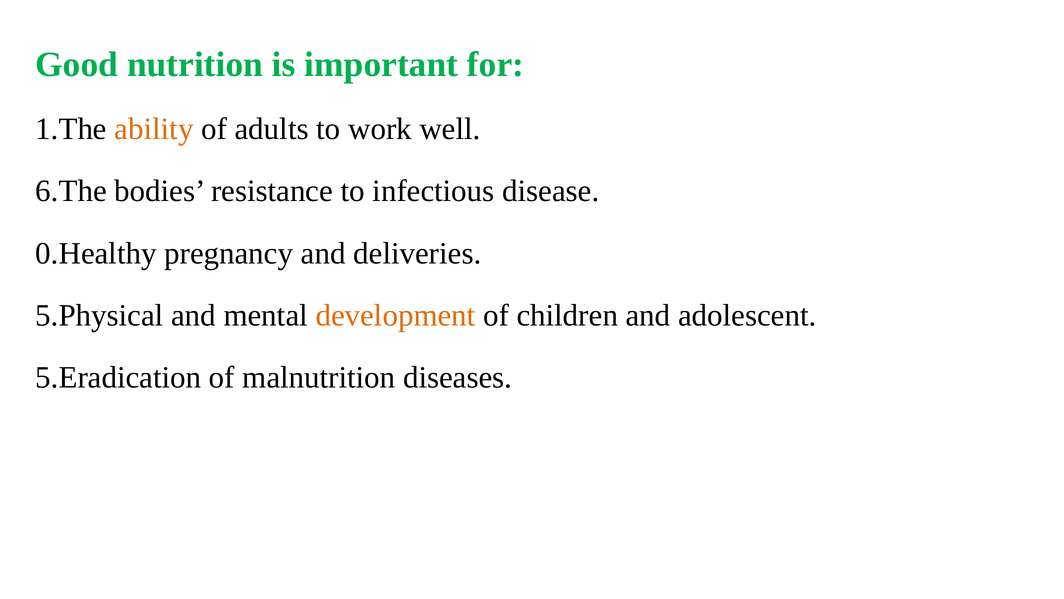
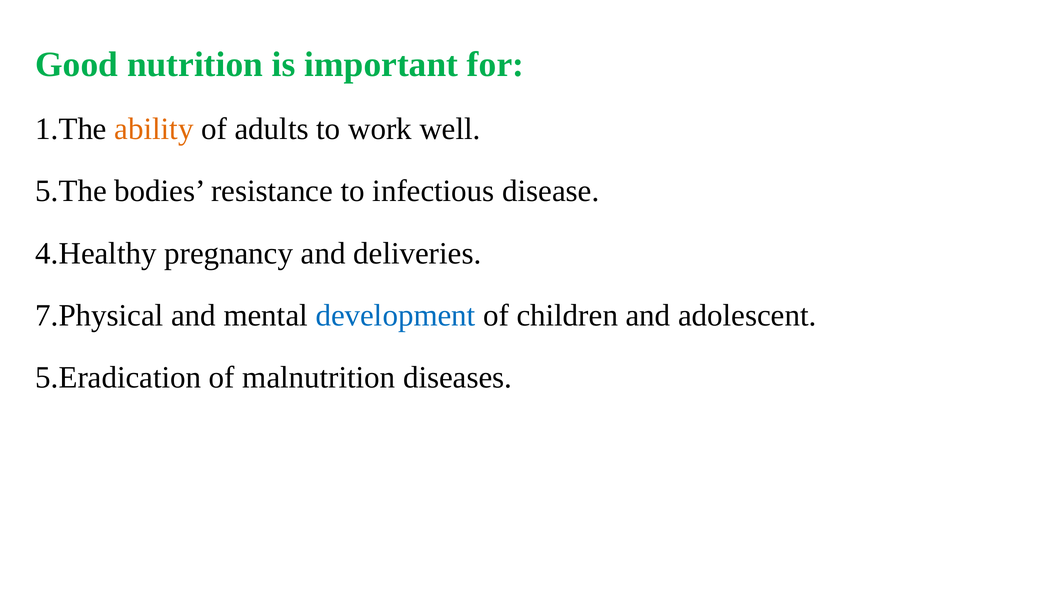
6.The: 6.The -> 5.The
0.Healthy: 0.Healthy -> 4.Healthy
5.Physical: 5.Physical -> 7.Physical
development colour: orange -> blue
